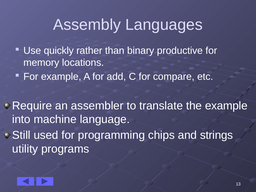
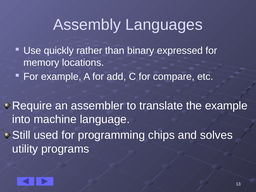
productive: productive -> expressed
strings: strings -> solves
